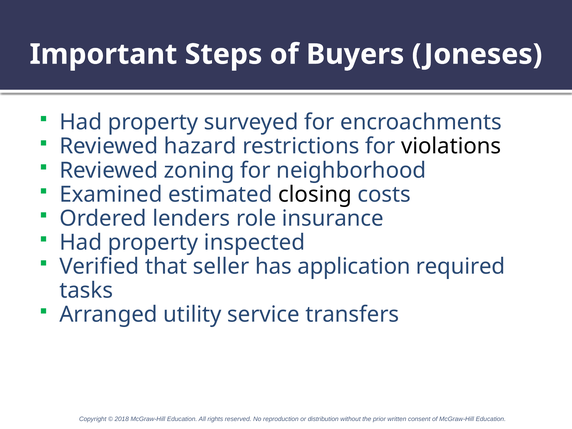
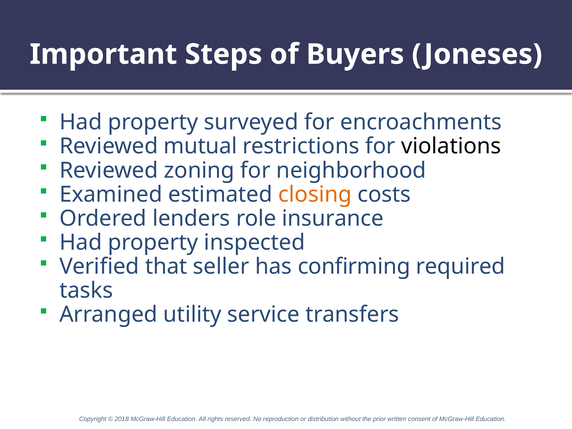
hazard: hazard -> mutual
closing colour: black -> orange
application: application -> confirming
